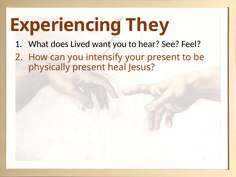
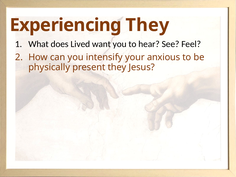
your present: present -> anxious
present heal: heal -> they
